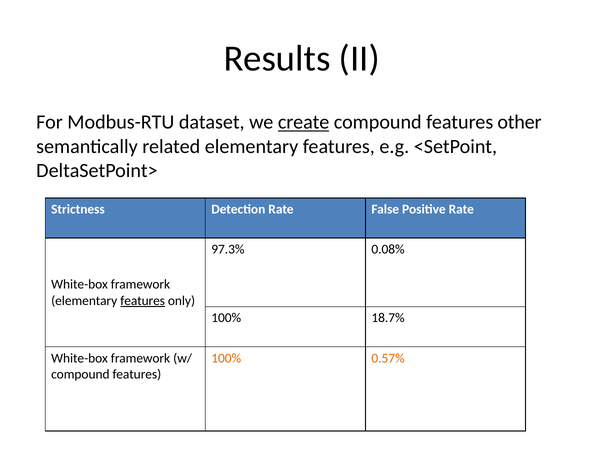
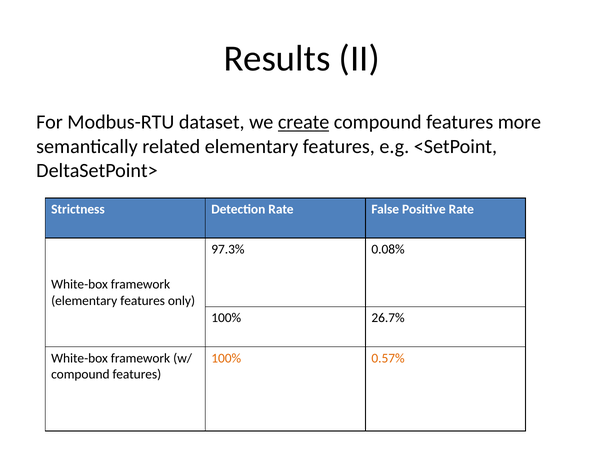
other: other -> more
features at (143, 301) underline: present -> none
18.7%: 18.7% -> 26.7%
